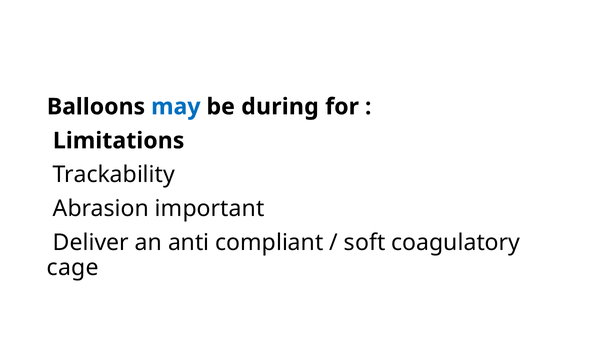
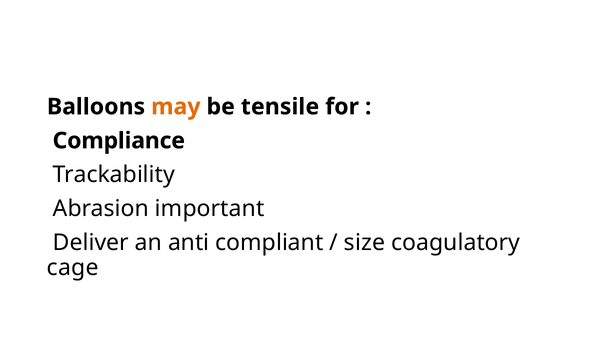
may colour: blue -> orange
during: during -> tensile
Limitations: Limitations -> Compliance
soft: soft -> size
